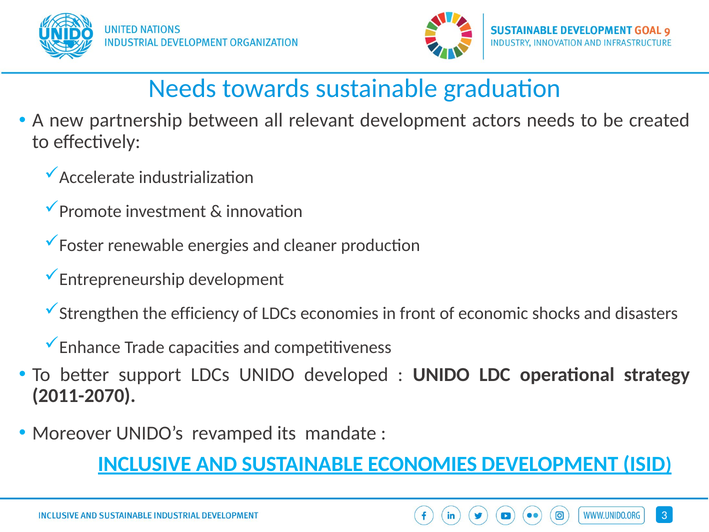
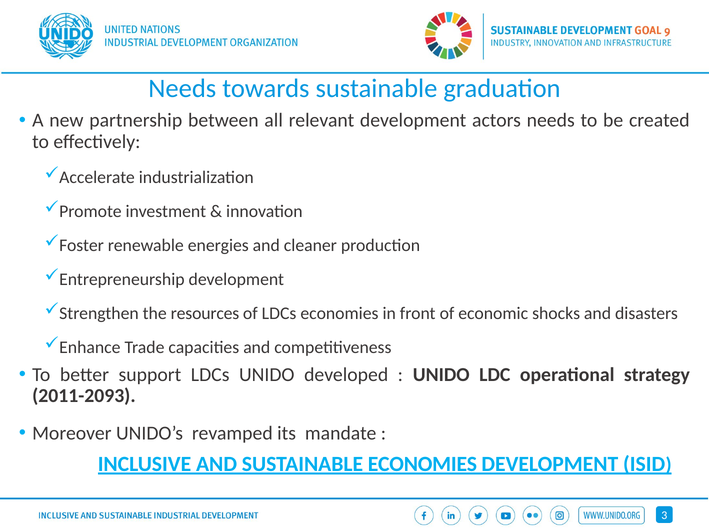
efficiency: efficiency -> resources
2011-2070: 2011-2070 -> 2011-2093
